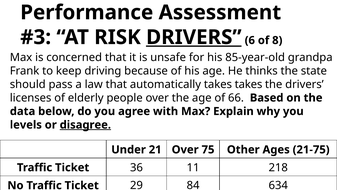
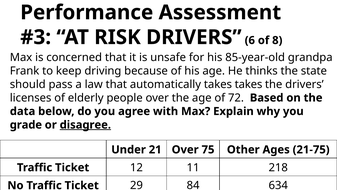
DRIVERS at (194, 37) underline: present -> none
66: 66 -> 72
levels: levels -> grade
36: 36 -> 12
